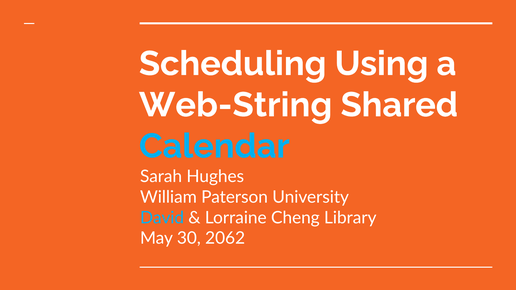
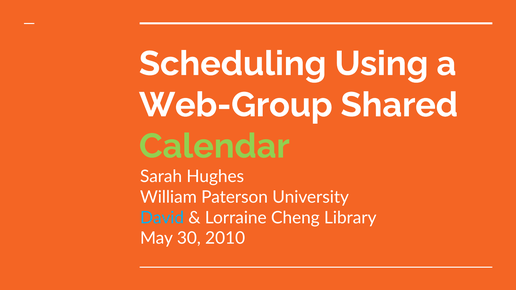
Web-String: Web-String -> Web-Group
Calendar colour: light blue -> light green
2062: 2062 -> 2010
